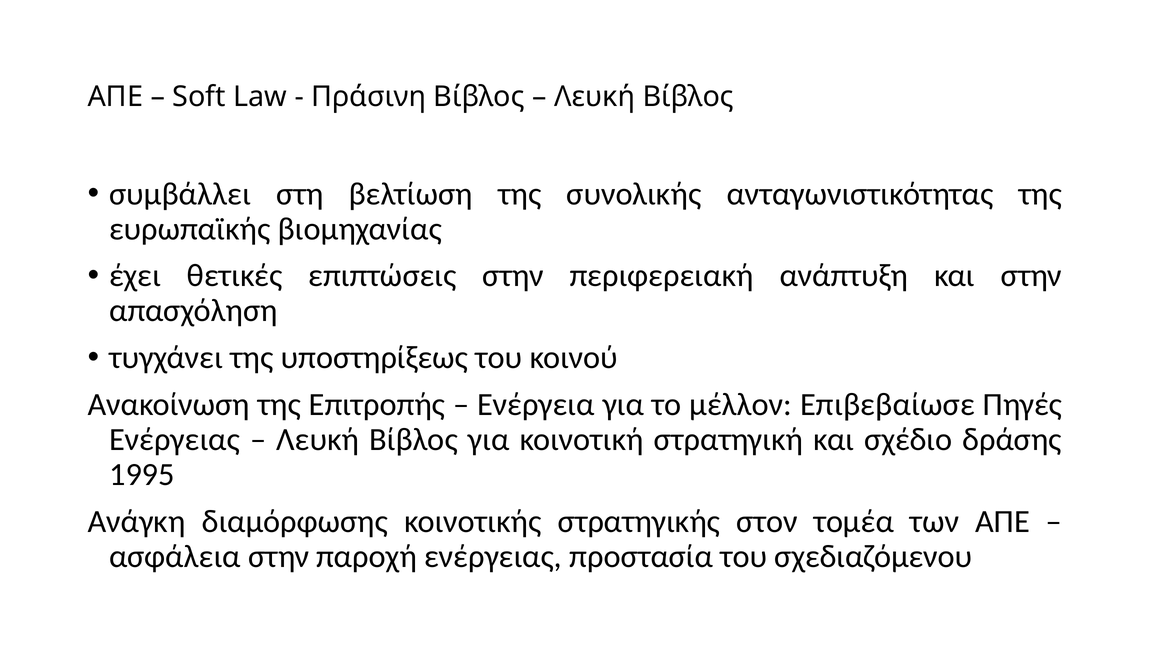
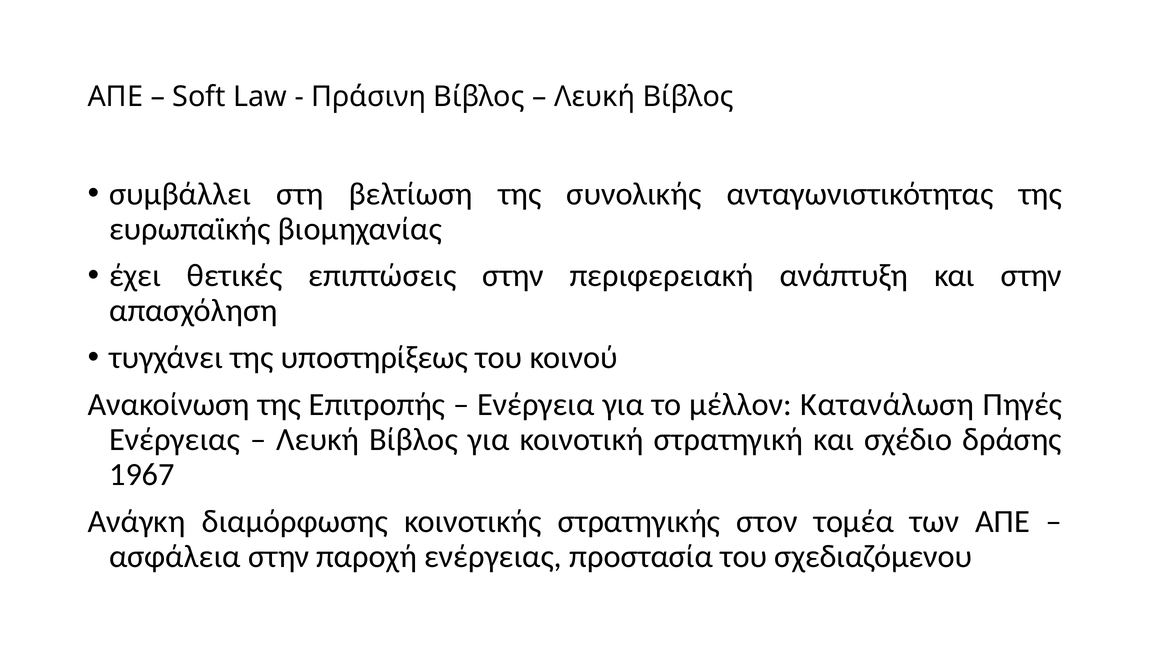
Επιβεβαίωσε: Επιβεβαίωσε -> Κατανάλωση
1995: 1995 -> 1967
